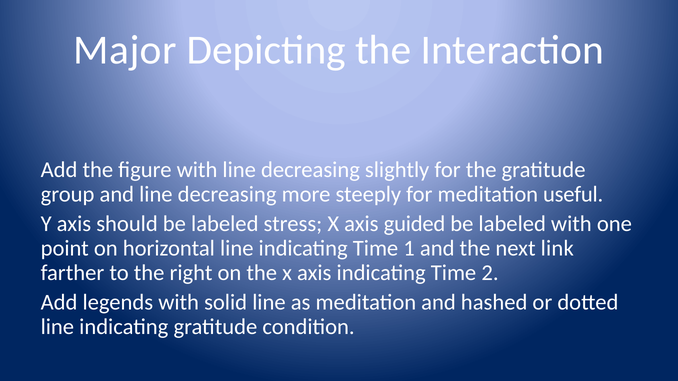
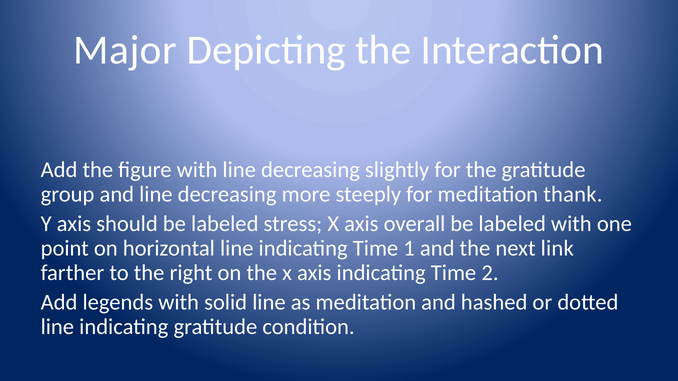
useful: useful -> thank
guided: guided -> overall
